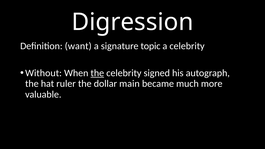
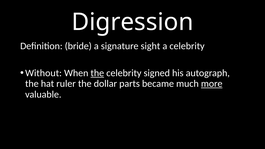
want: want -> bride
topic: topic -> sight
main: main -> parts
more underline: none -> present
